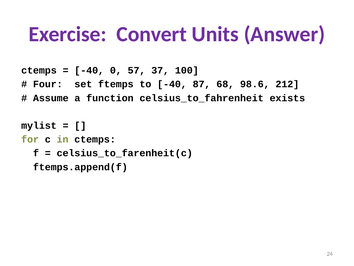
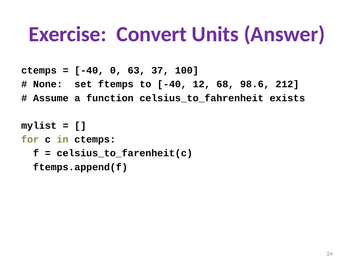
57: 57 -> 63
Four: Four -> None
87: 87 -> 12
